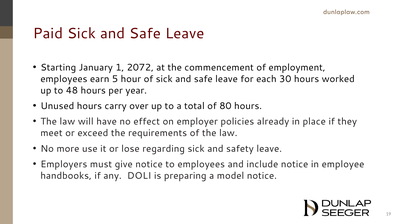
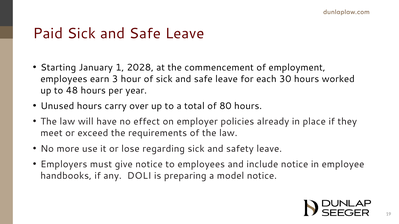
2072: 2072 -> 2028
5: 5 -> 3
